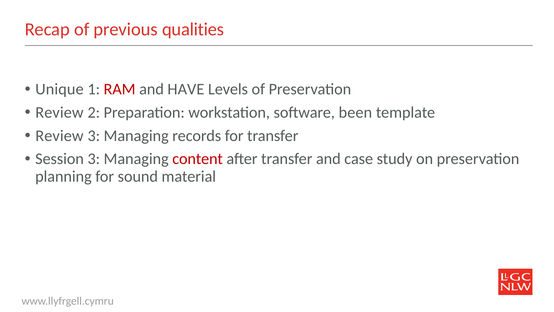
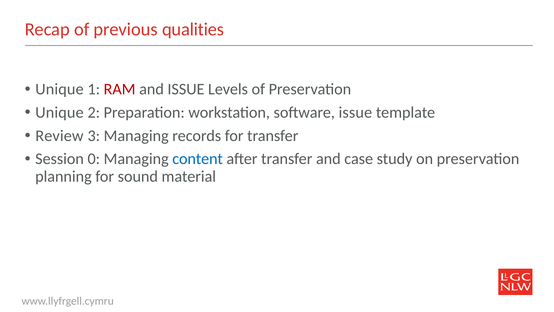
and HAVE: HAVE -> ISSUE
Review at (59, 112): Review -> Unique
software been: been -> issue
Session 3: 3 -> 0
content colour: red -> blue
